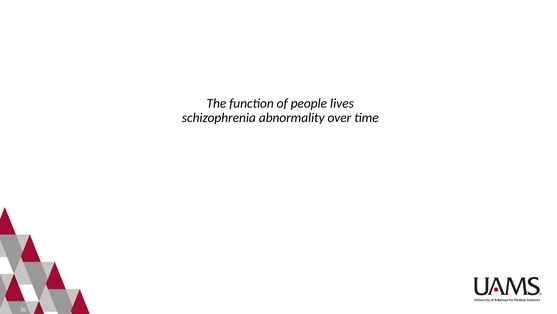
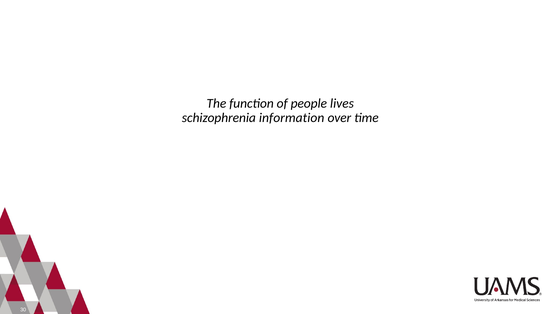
abnormality: abnormality -> information
